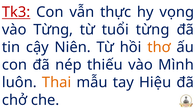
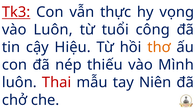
vào Từng: Từng -> Luôn
tuổi từng: từng -> công
Niên: Niên -> Hiệu
Thai colour: orange -> red
Hiệu: Hiệu -> Niên
